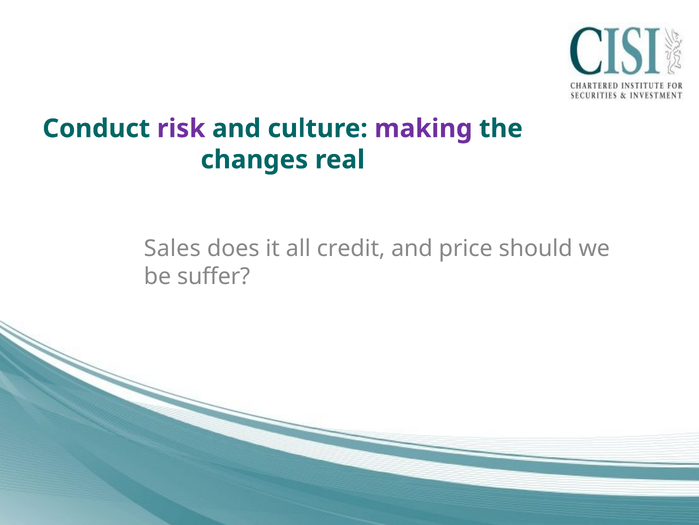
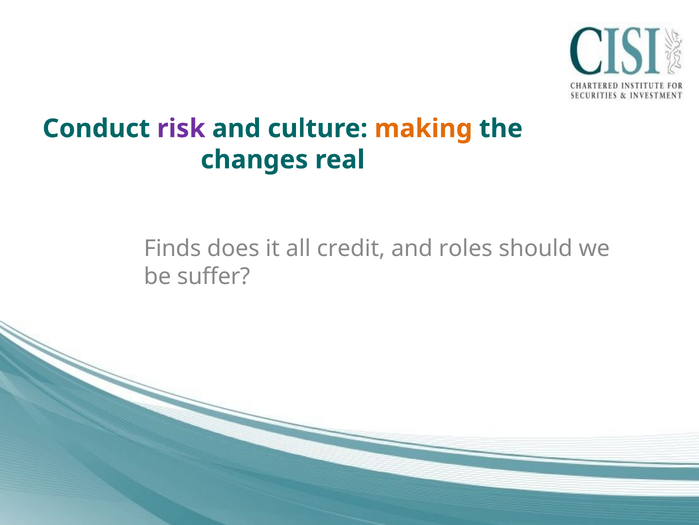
making colour: purple -> orange
Sales: Sales -> Finds
price: price -> roles
